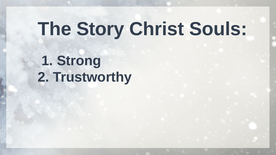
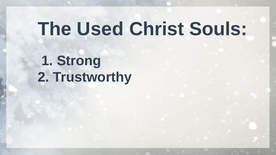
Story: Story -> Used
